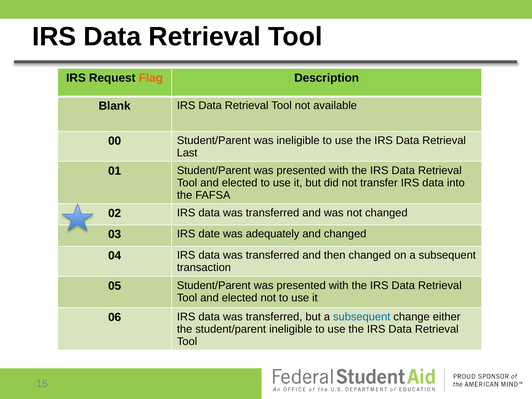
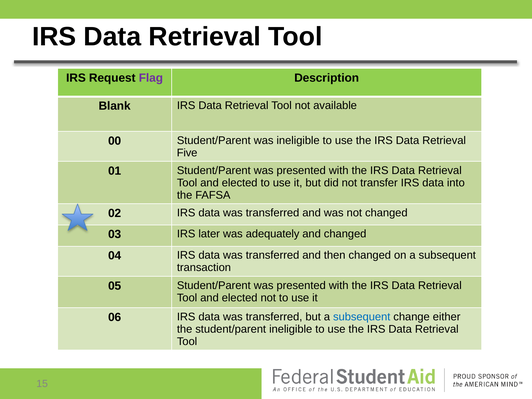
Flag colour: orange -> purple
Last: Last -> Five
date: date -> later
